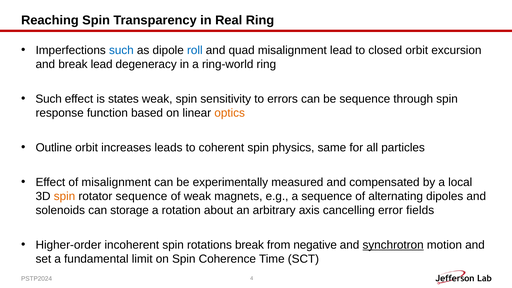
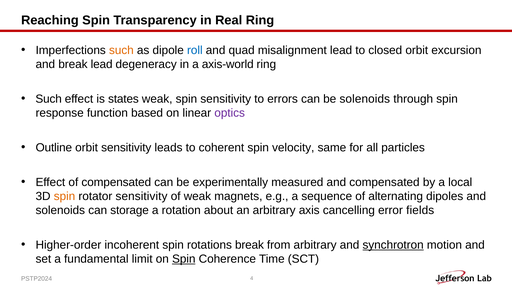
such at (121, 50) colour: blue -> orange
ring-world: ring-world -> axis-world
be sequence: sequence -> solenoids
optics colour: orange -> purple
orbit increases: increases -> sensitivity
physics: physics -> velocity
of misalignment: misalignment -> compensated
rotator sequence: sequence -> sensitivity
from negative: negative -> arbitrary
Spin at (184, 259) underline: none -> present
